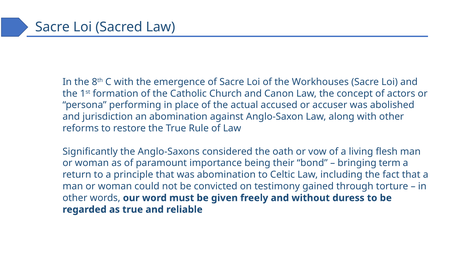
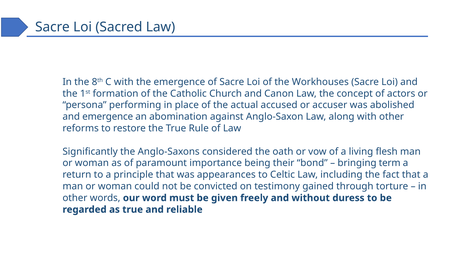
and jurisdiction: jurisdiction -> emergence
was abomination: abomination -> appearances
